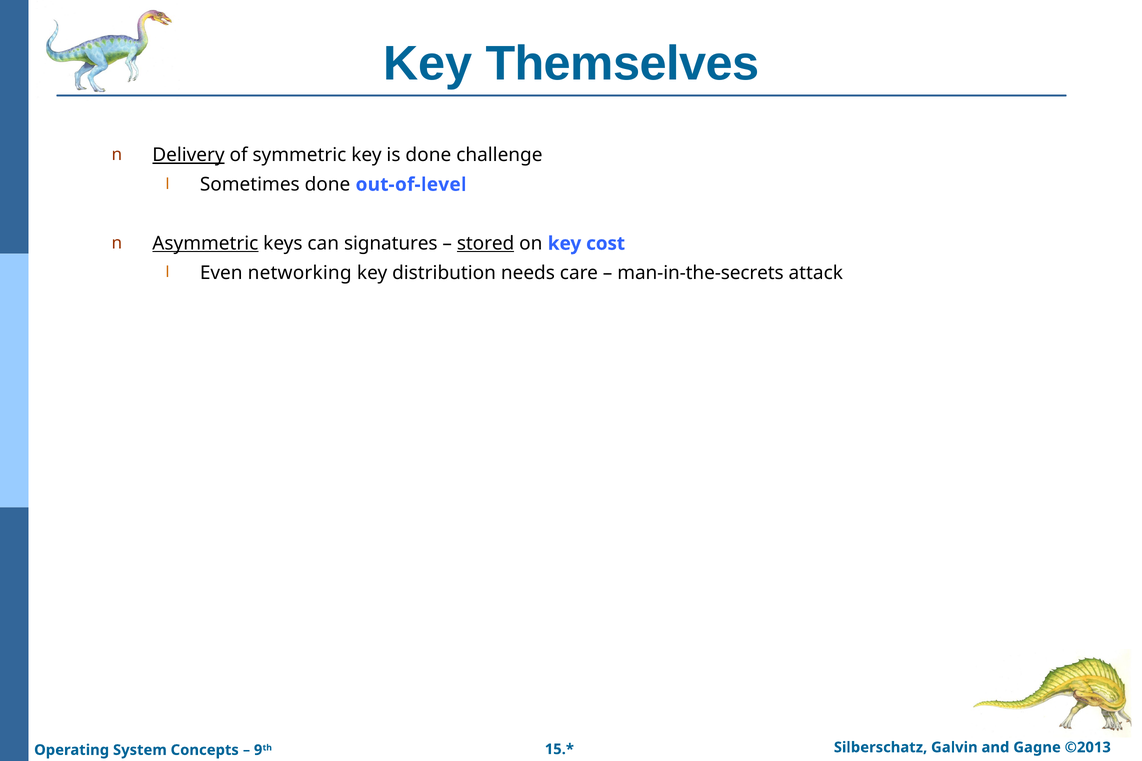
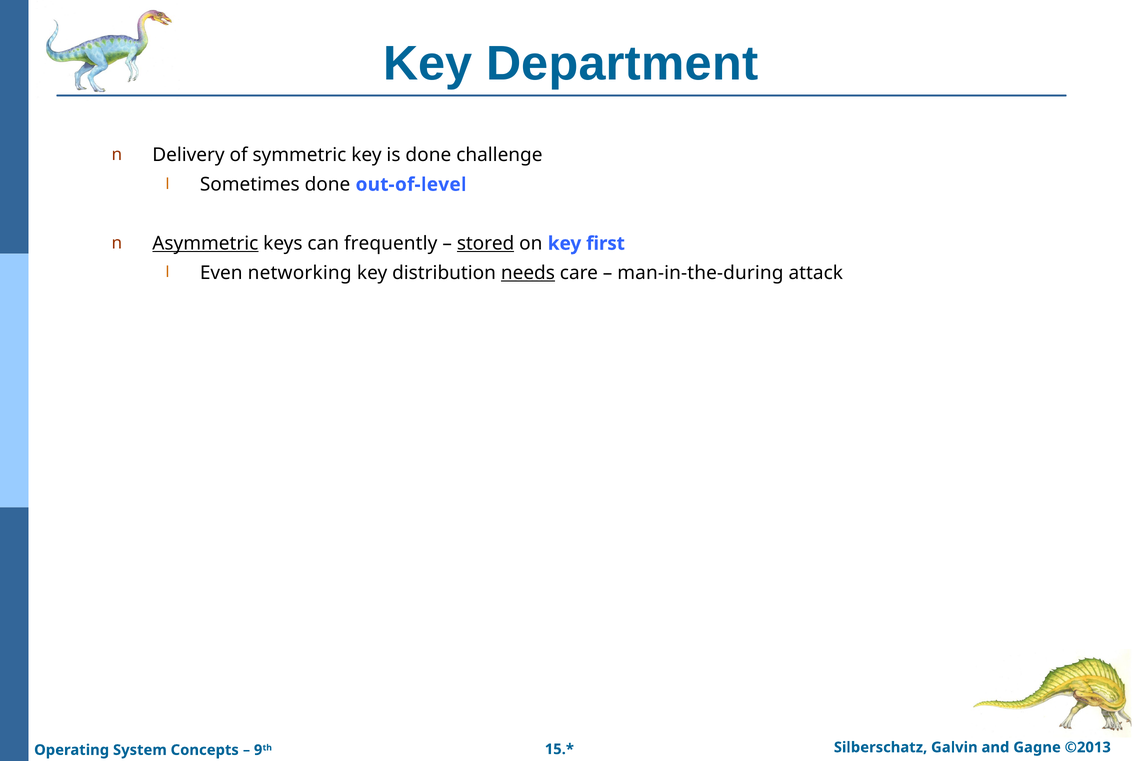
Themselves: Themselves -> Department
Delivery underline: present -> none
signatures: signatures -> frequently
cost: cost -> first
needs underline: none -> present
man-in-the-secrets: man-in-the-secrets -> man-in-the-during
